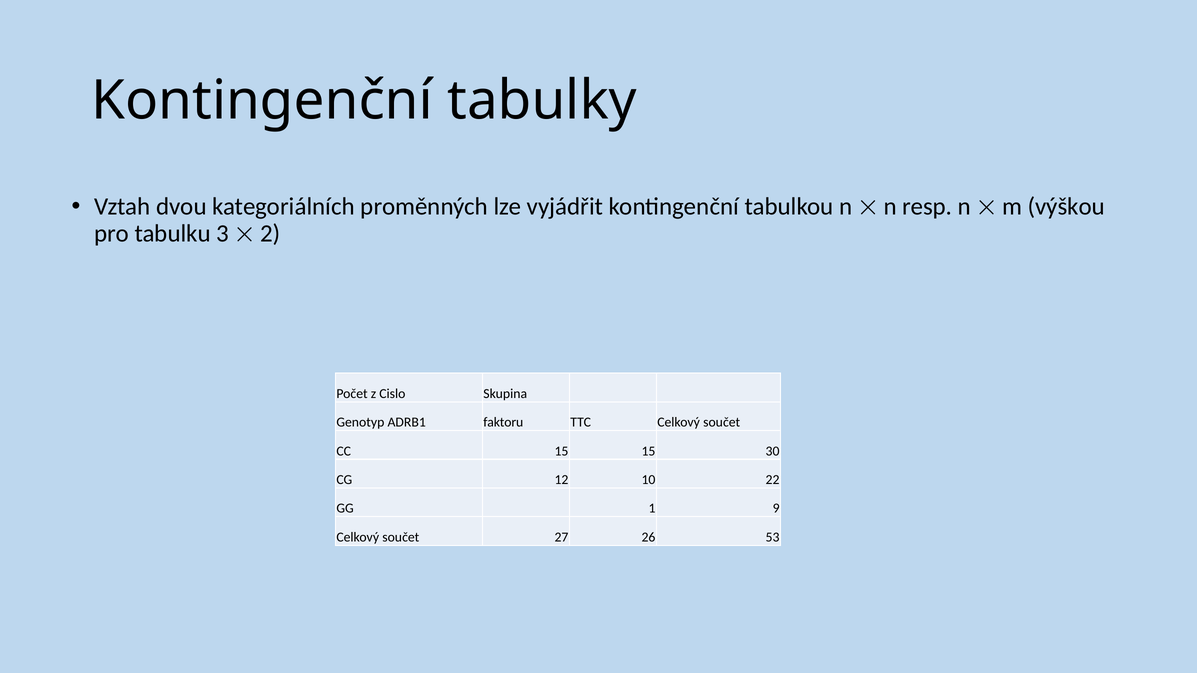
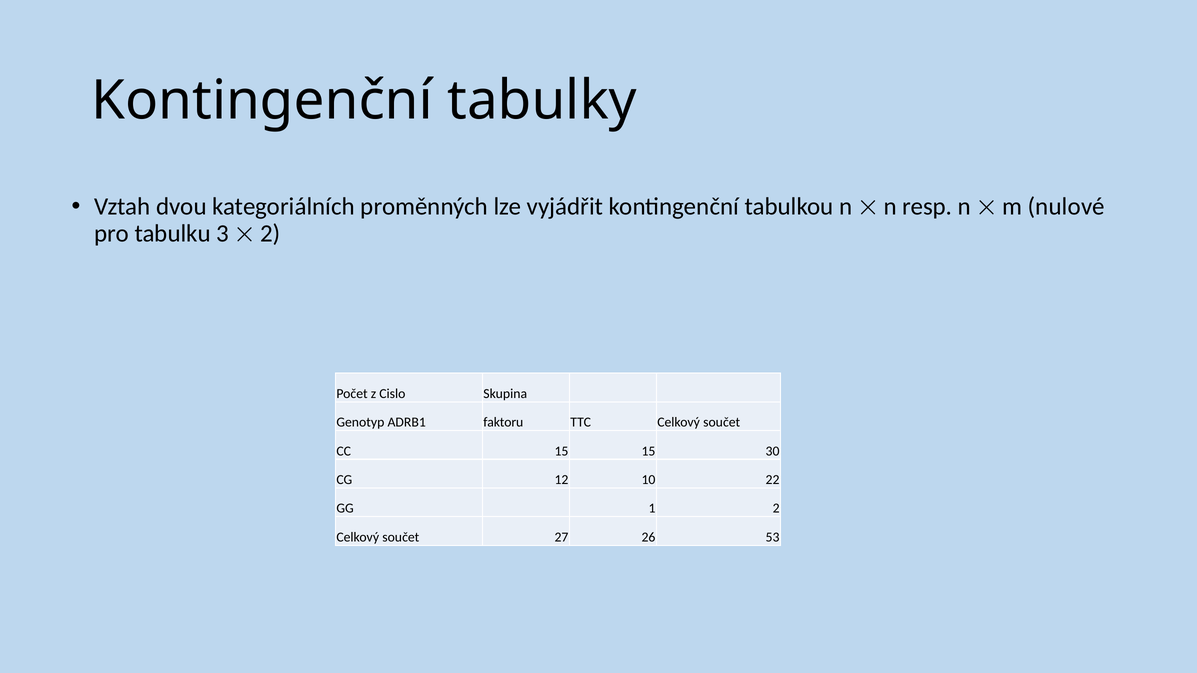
výškou: výškou -> nulové
1 9: 9 -> 2
